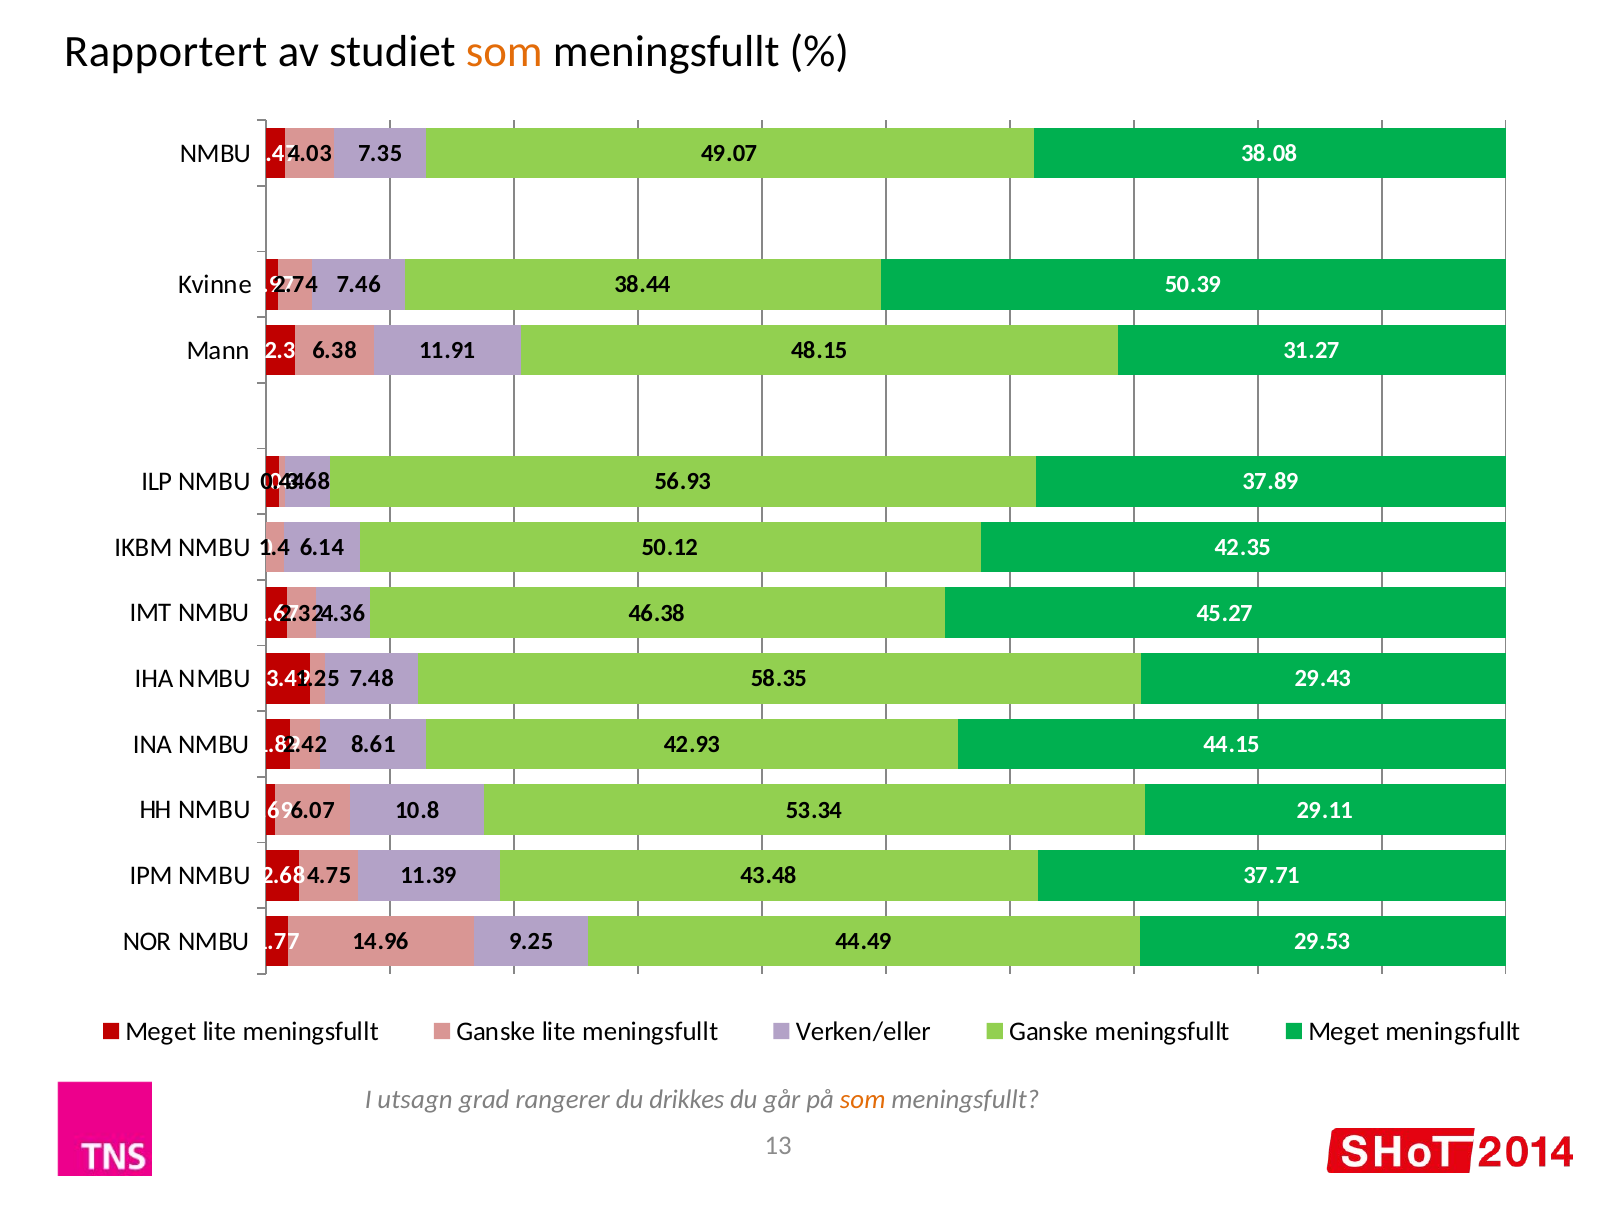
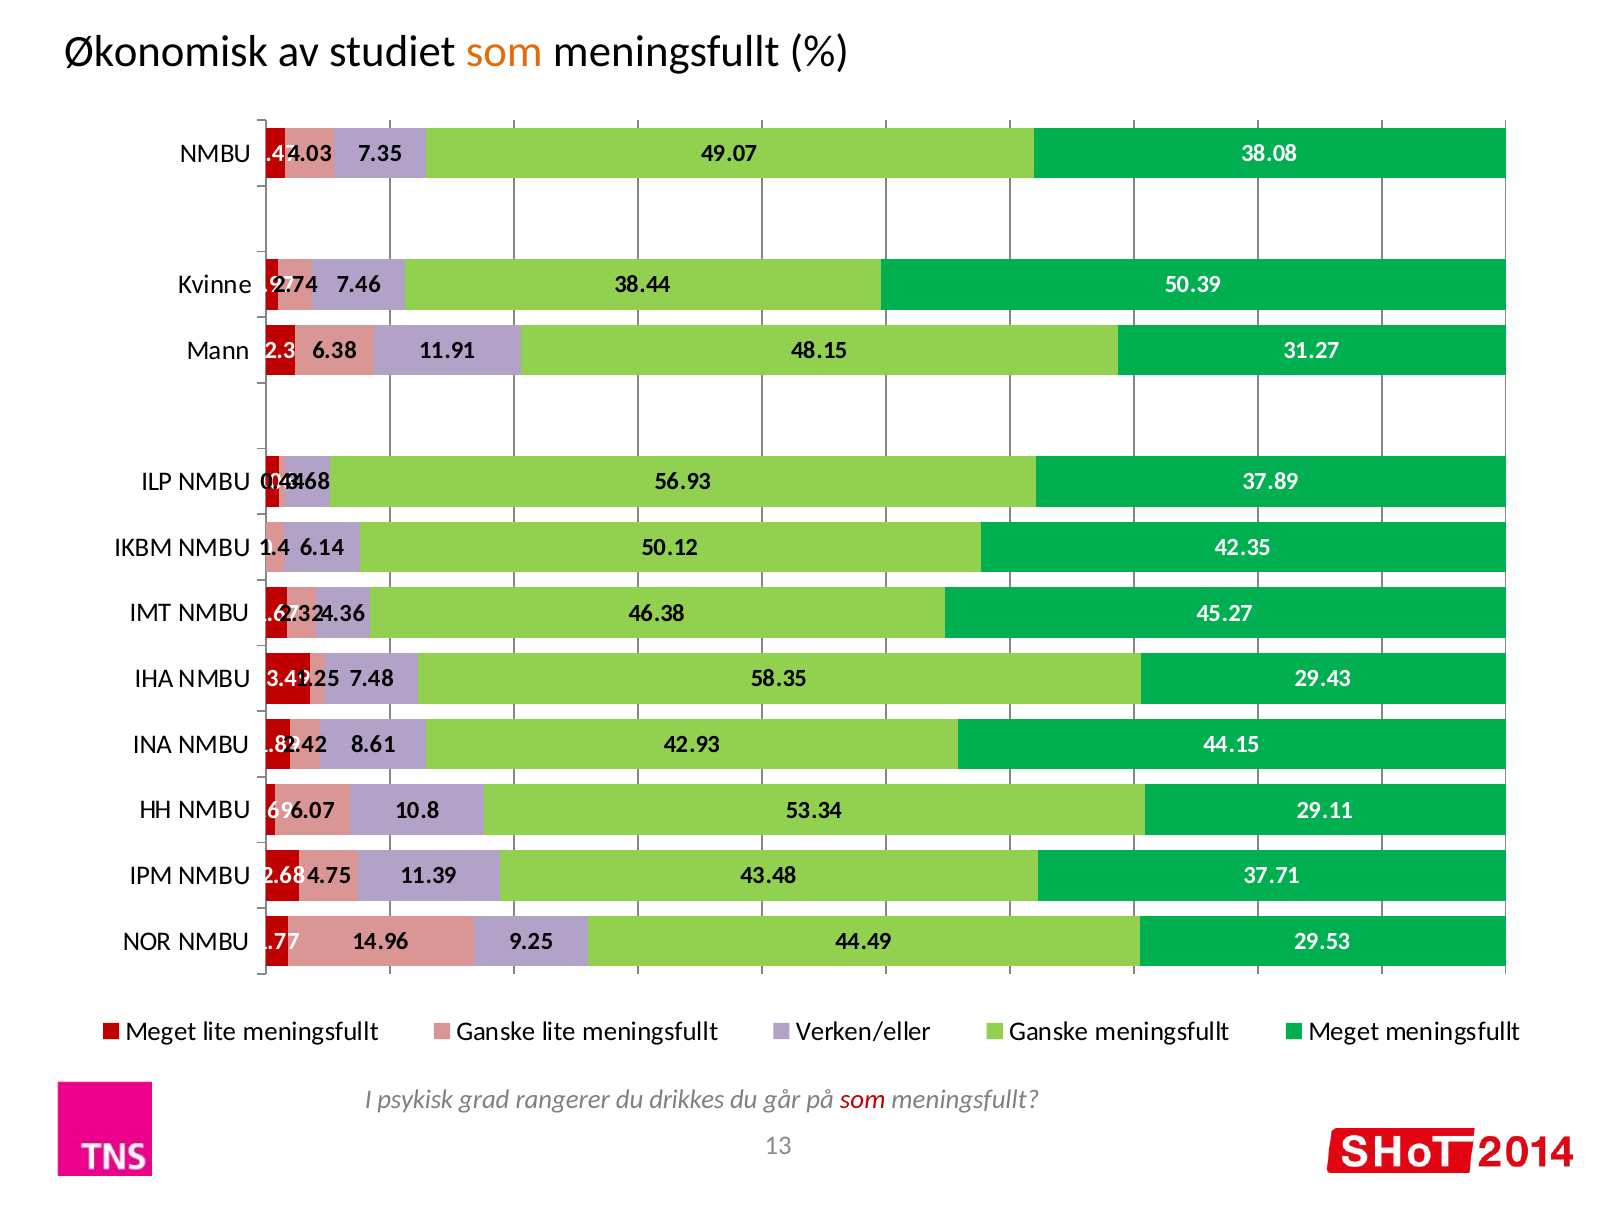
Rapportert: Rapportert -> Økonomisk
utsagn: utsagn -> psykisk
som at (863, 1100) colour: orange -> red
